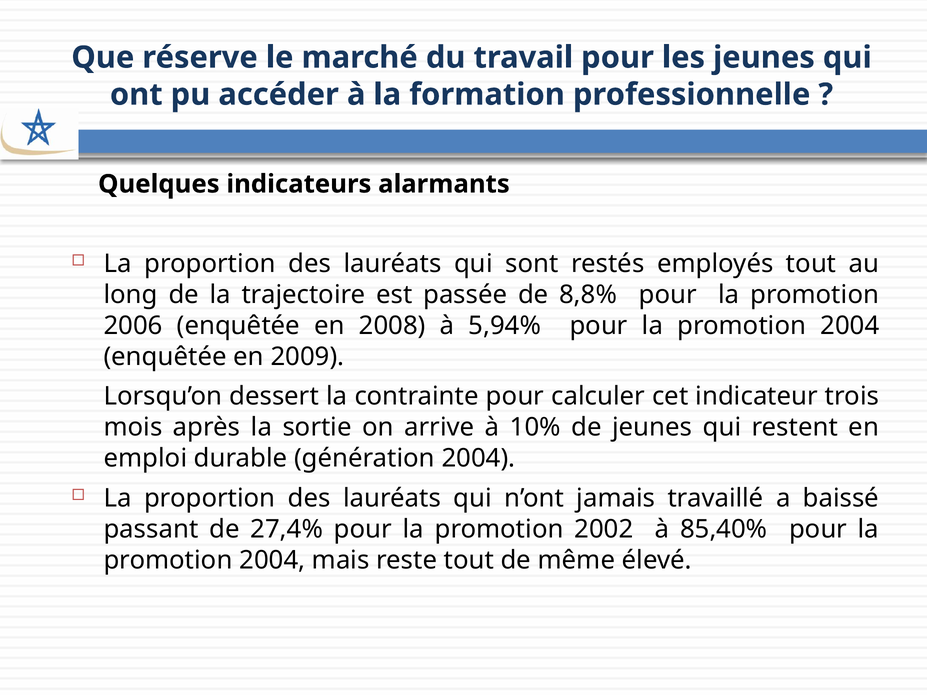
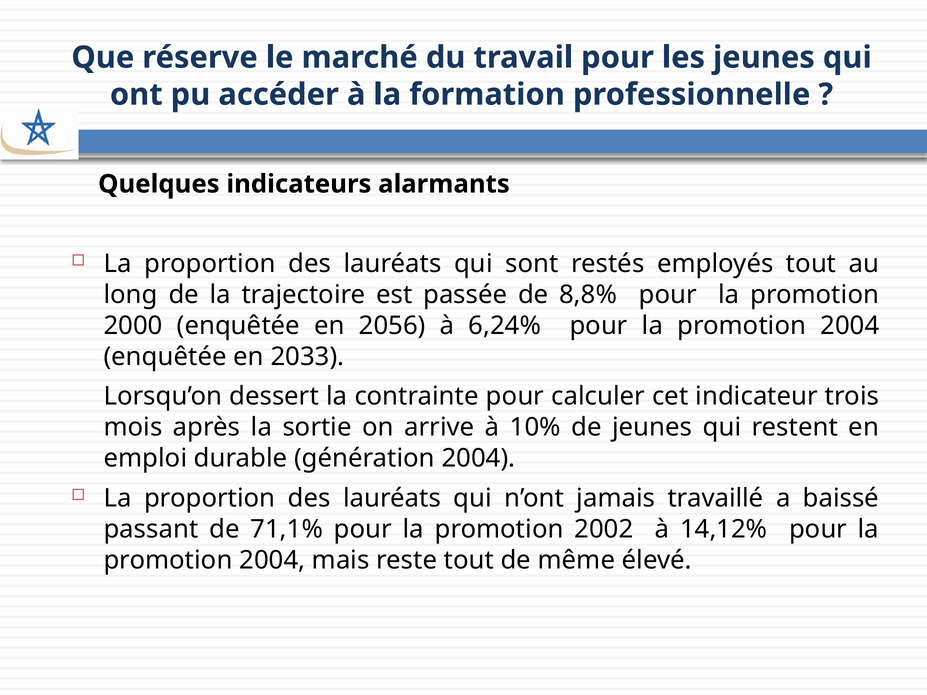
2006: 2006 -> 2000
2008: 2008 -> 2056
5,94%: 5,94% -> 6,24%
2009: 2009 -> 2033
27,4%: 27,4% -> 71,1%
85,40%: 85,40% -> 14,12%
